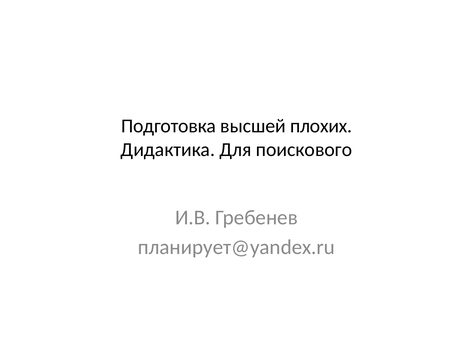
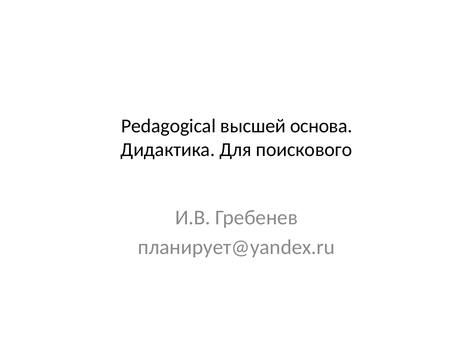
Подготовка: Подготовка -> Pedagogical
плохих: плохих -> основа
